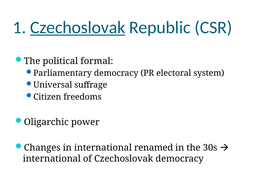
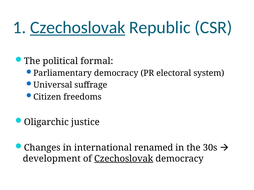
power: power -> justice
international at (52, 159): international -> development
Czechoslovak at (124, 159) underline: none -> present
